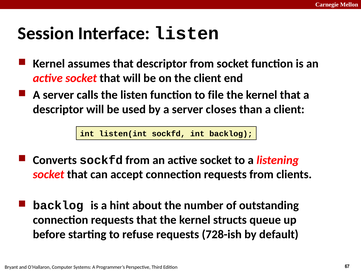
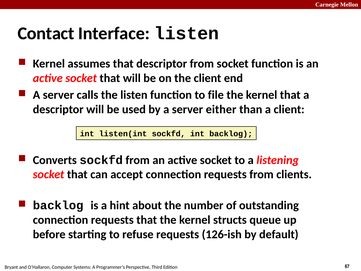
Session: Session -> Contact
closes: closes -> either
728-ish: 728-ish -> 126-ish
